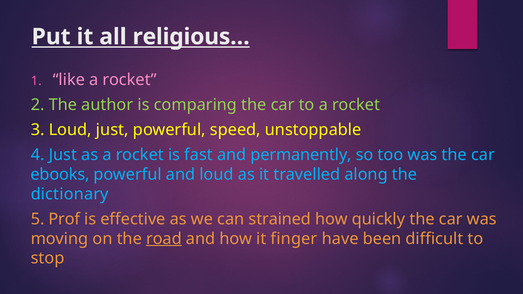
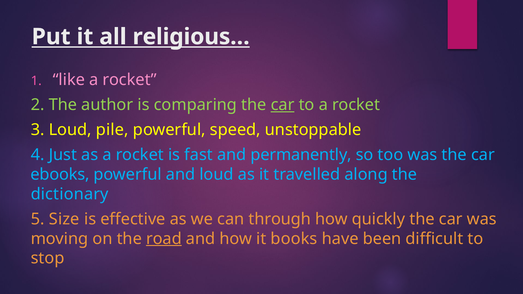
car at (283, 105) underline: none -> present
Loud just: just -> pile
Prof: Prof -> Size
strained: strained -> through
finger: finger -> books
